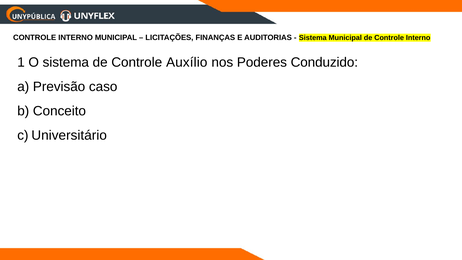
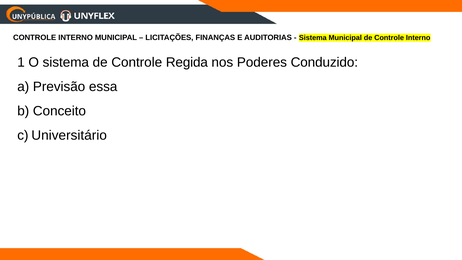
Auxílio: Auxílio -> Regida
caso: caso -> essa
